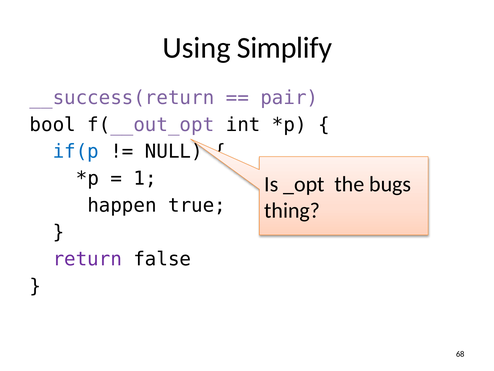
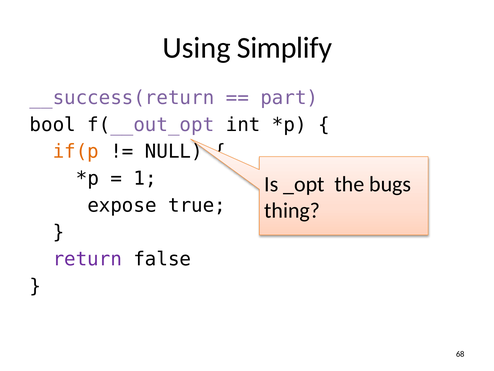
pair: pair -> part
if(p colour: blue -> orange
happen: happen -> expose
